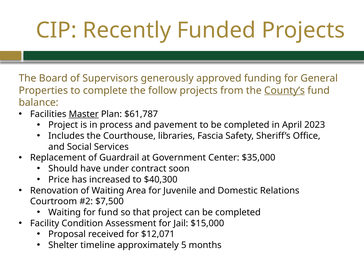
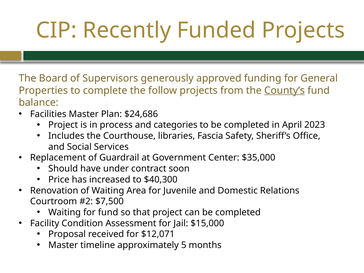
Master at (84, 114) underline: present -> none
$61,787: $61,787 -> $24,686
pavement: pavement -> categories
Shelter at (63, 245): Shelter -> Master
